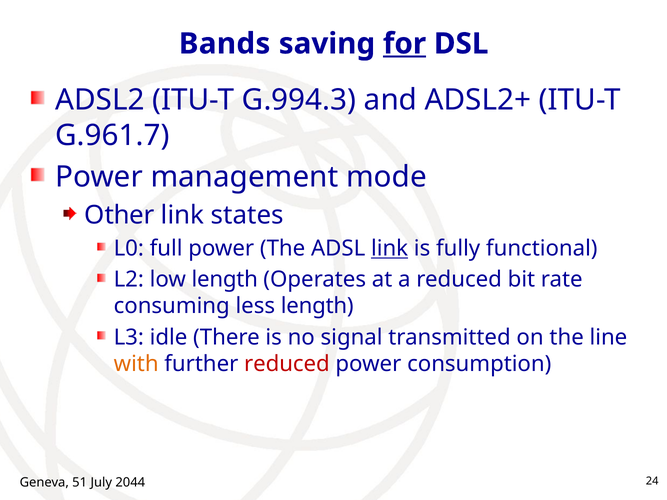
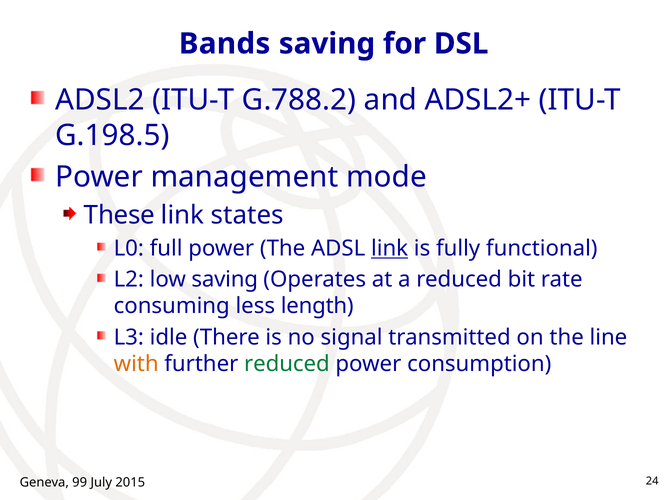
for underline: present -> none
G.994.3: G.994.3 -> G.788.2
G.961.7: G.961.7 -> G.198.5
Other: Other -> These
low length: length -> saving
reduced at (287, 364) colour: red -> green
51: 51 -> 99
2044: 2044 -> 2015
